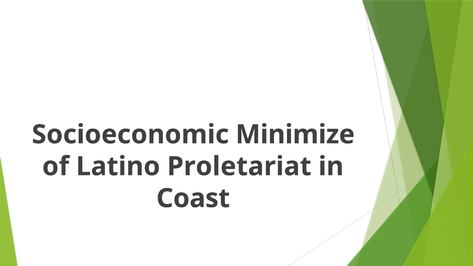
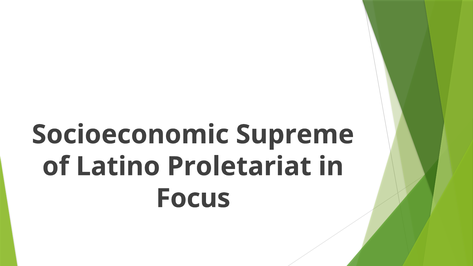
Minimize: Minimize -> Supreme
Coast: Coast -> Focus
